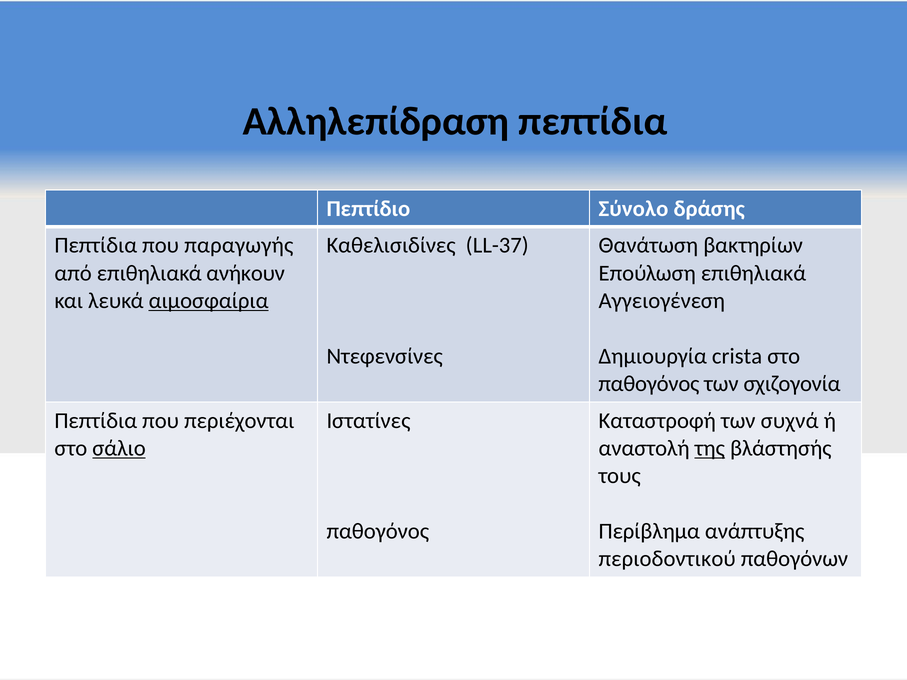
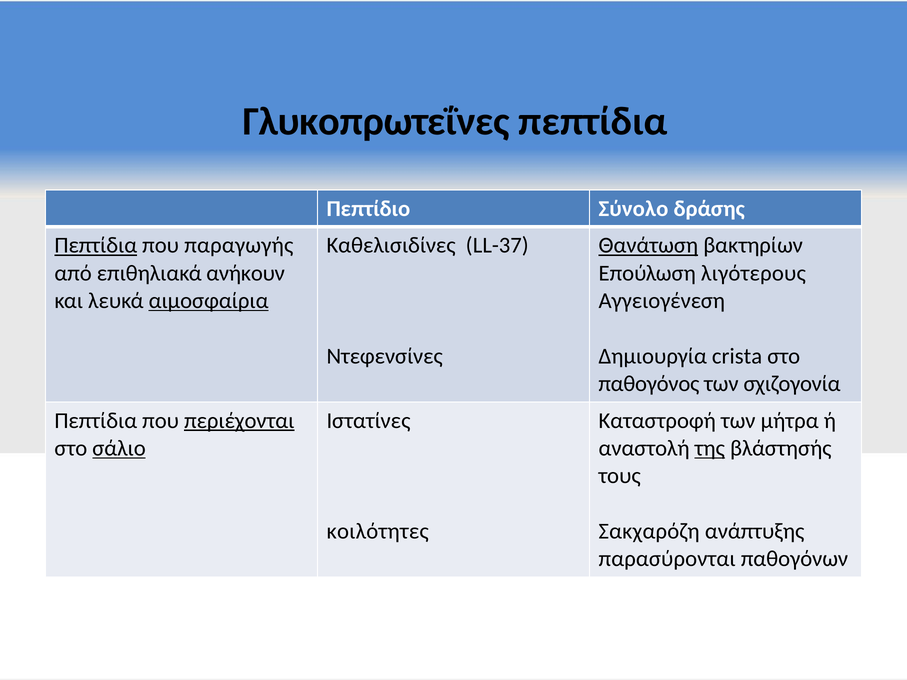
Αλληλεπίδραση: Αλληλεπίδραση -> Γλυκοπρωτεΐνες
Πεπτίδια at (96, 246) underline: none -> present
Θανάτωση underline: none -> present
Επούλωση επιθηλιακά: επιθηλιακά -> λιγότερους
περιέχονται underline: none -> present
συχνά: συχνά -> μήτρα
παθογόνος at (378, 531): παθογόνος -> κοιλότητες
Περίβλημα: Περίβλημα -> Σακχαρόζη
περιοδοντικού: περιοδοντικού -> παρασύρονται
